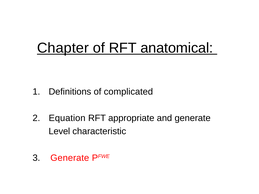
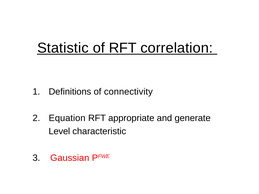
Chapter: Chapter -> Statistic
anatomical: anatomical -> correlation
complicated: complicated -> connectivity
3 Generate: Generate -> Gaussian
